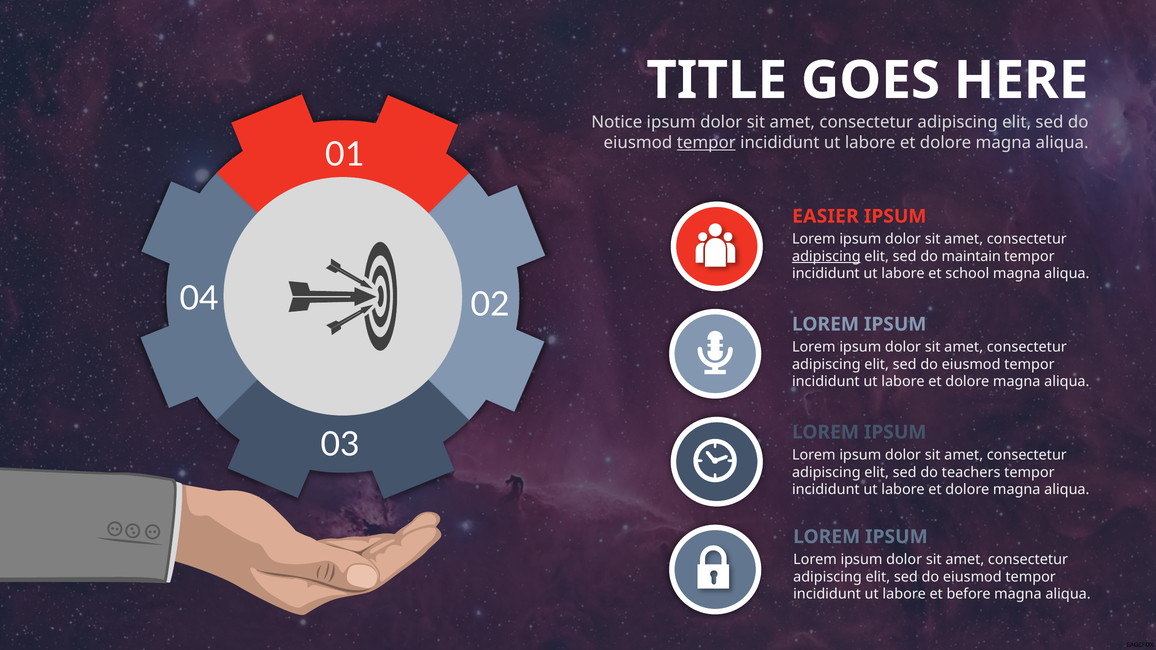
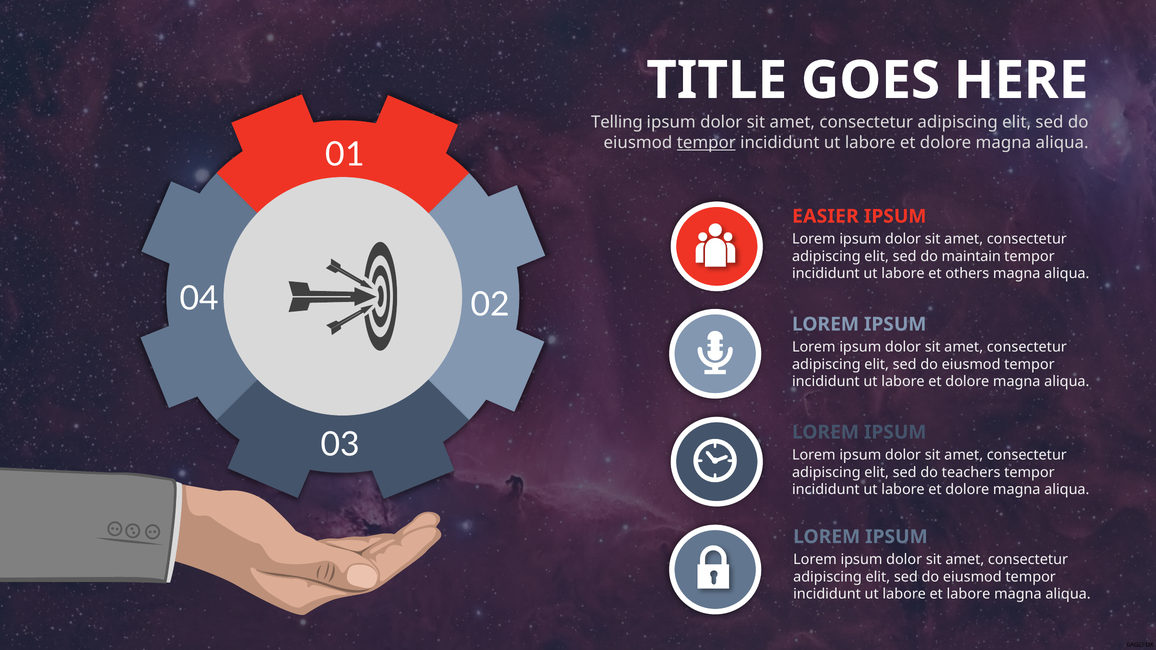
Notice: Notice -> Telling
adipiscing at (826, 256) underline: present -> none
school: school -> others
et before: before -> labore
